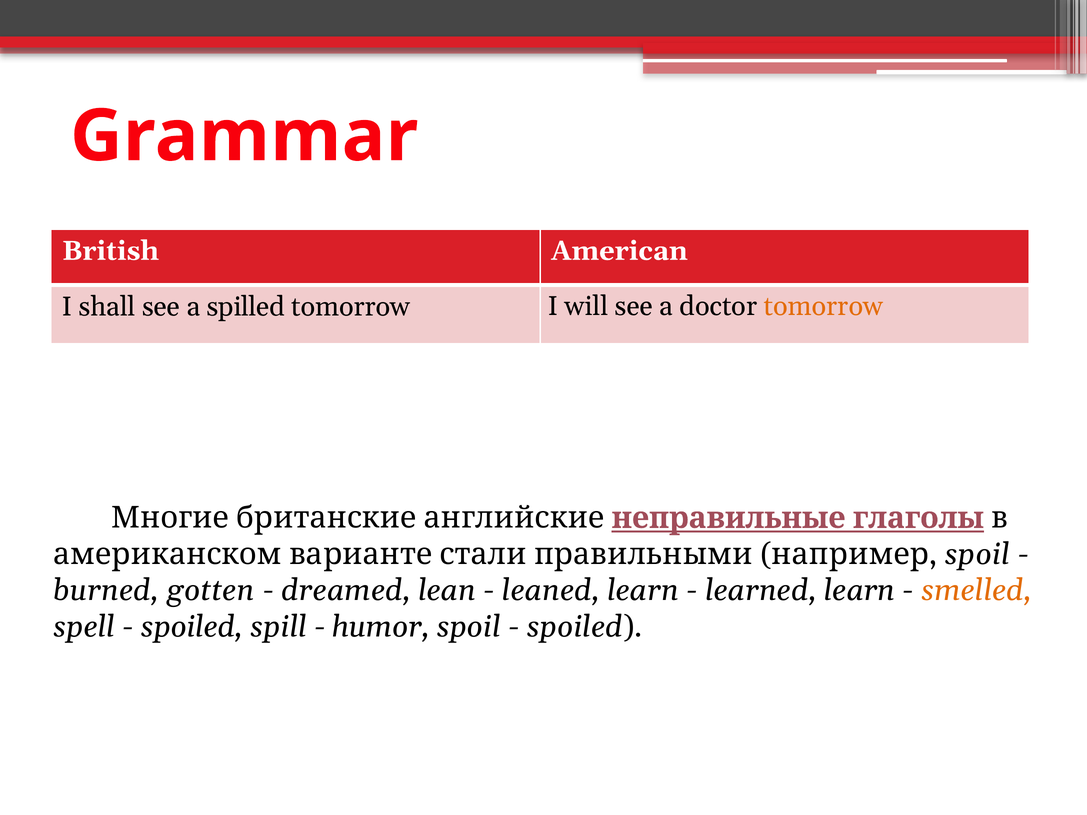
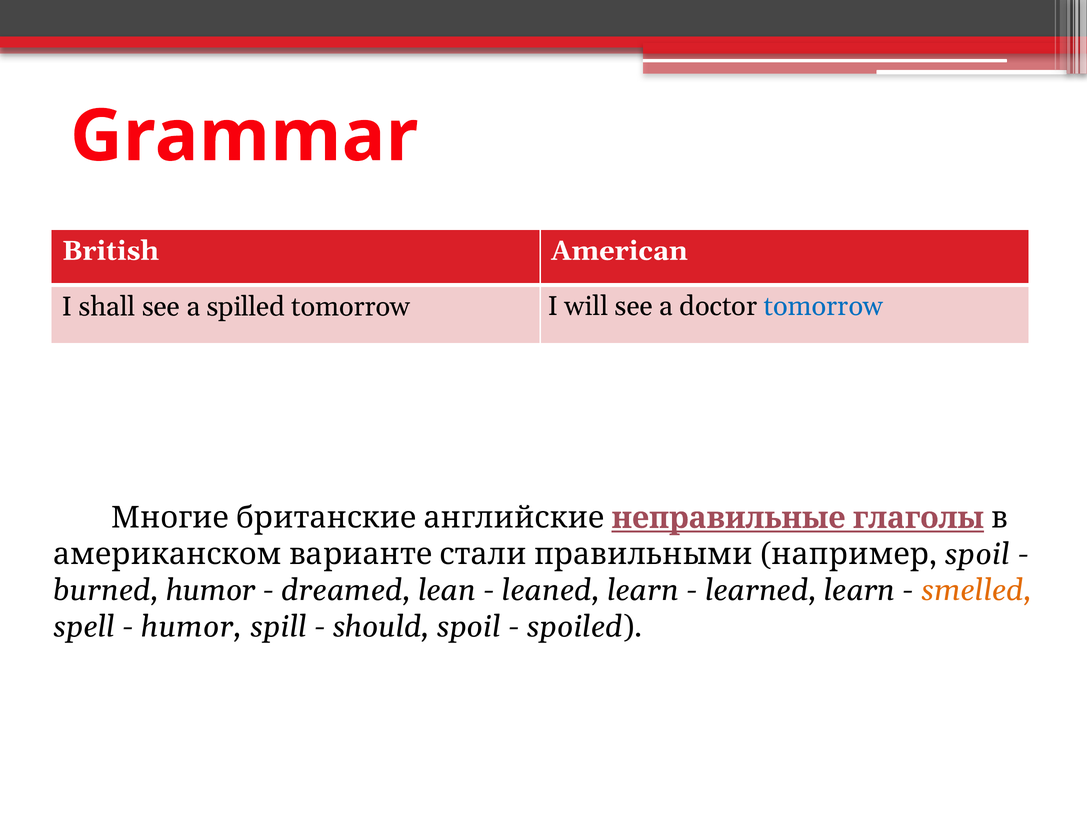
tomorrow at (823, 307) colour: orange -> blue
burned gotten: gotten -> humor
spoiled at (192, 627): spoiled -> humor
humor: humor -> should
